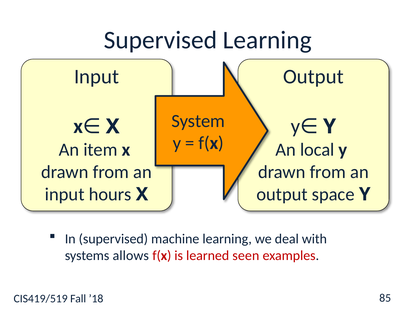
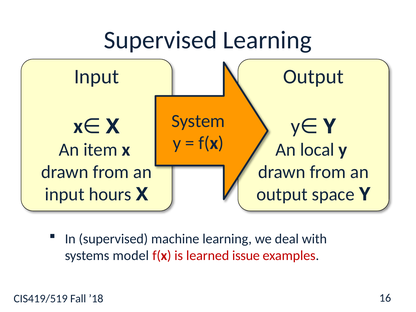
allows: allows -> model
seen: seen -> issue
85: 85 -> 16
